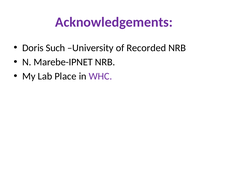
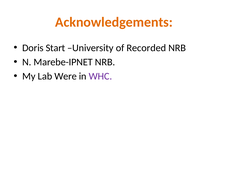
Acknowledgements colour: purple -> orange
Such: Such -> Start
Place: Place -> Were
